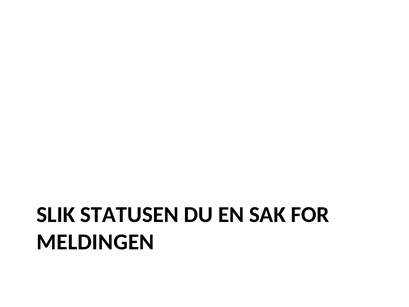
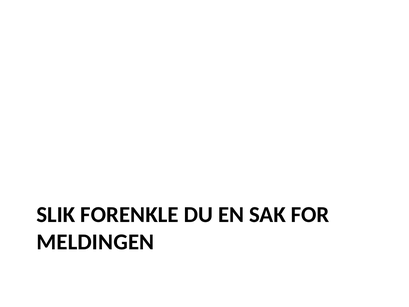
STATUSEN: STATUSEN -> FORENKLE
